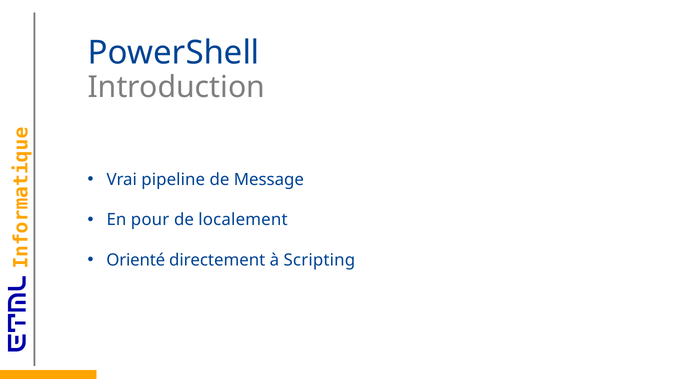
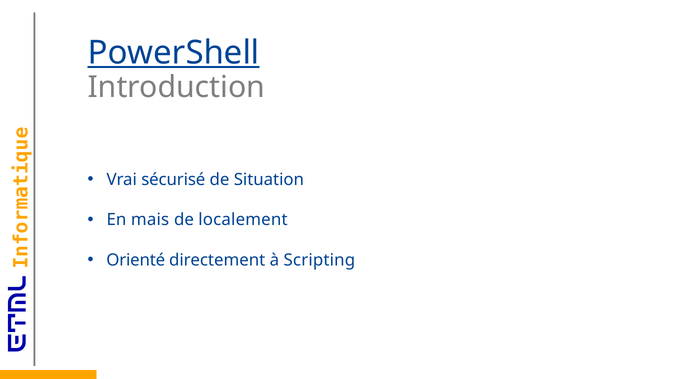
PowerShell underline: none -> present
pipeline: pipeline -> sécurisé
Message: Message -> Situation
pour: pour -> mais
